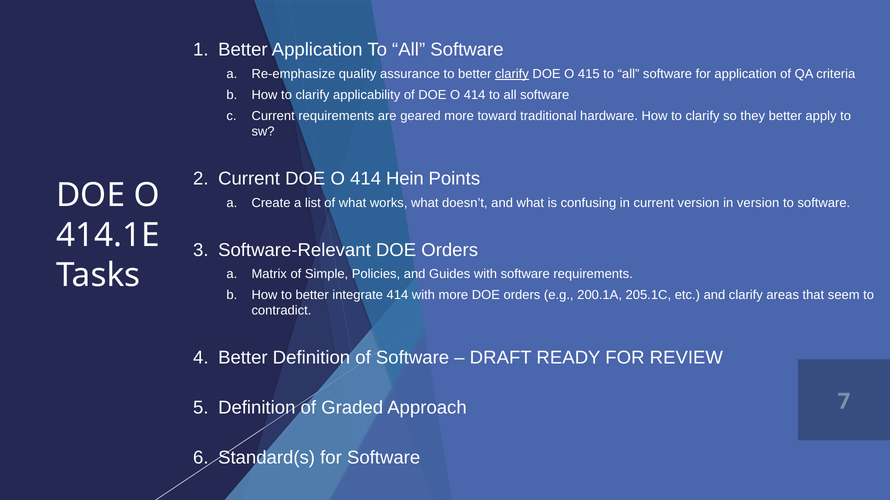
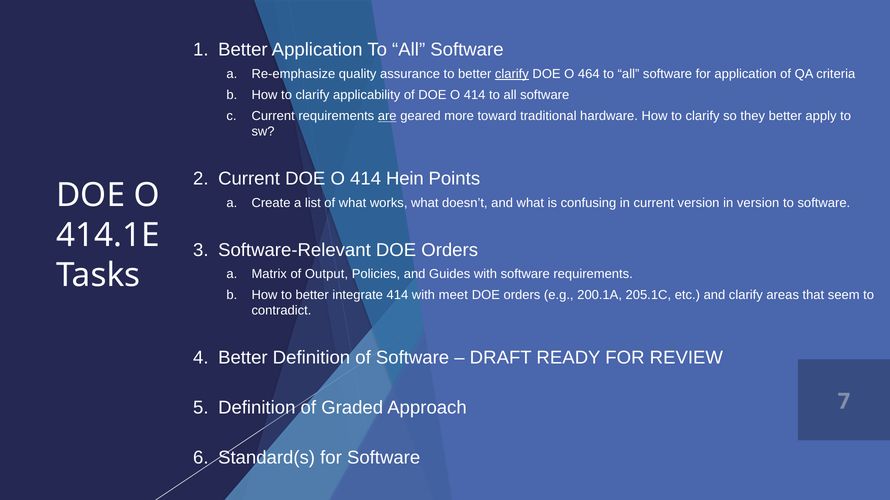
415: 415 -> 464
are underline: none -> present
Simple: Simple -> Output
with more: more -> meet
